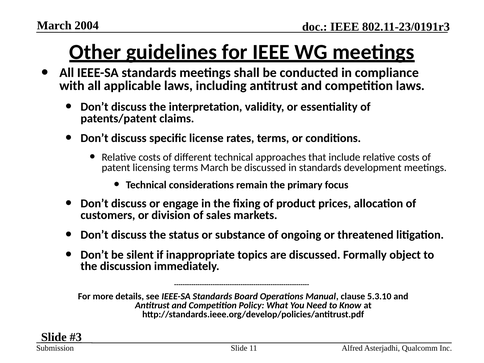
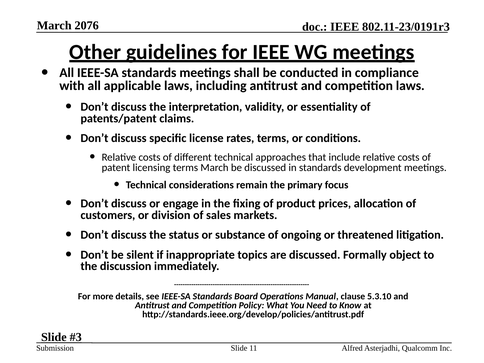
2004: 2004 -> 2076
